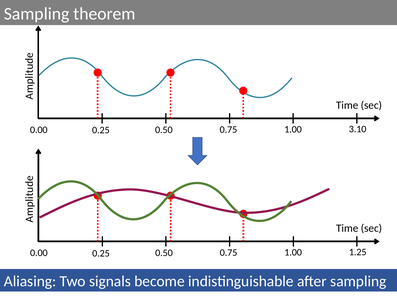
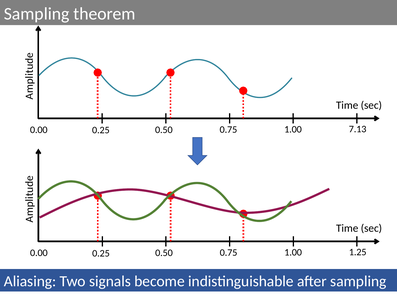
3.10: 3.10 -> 7.13
